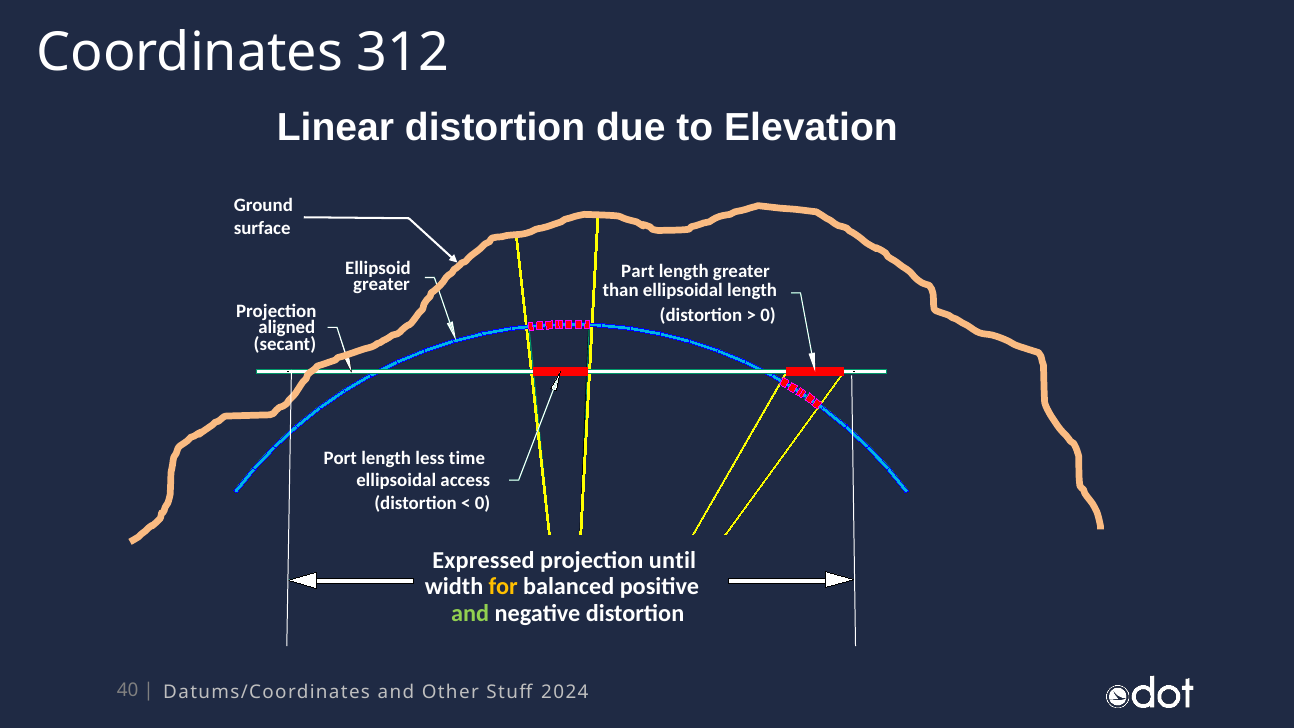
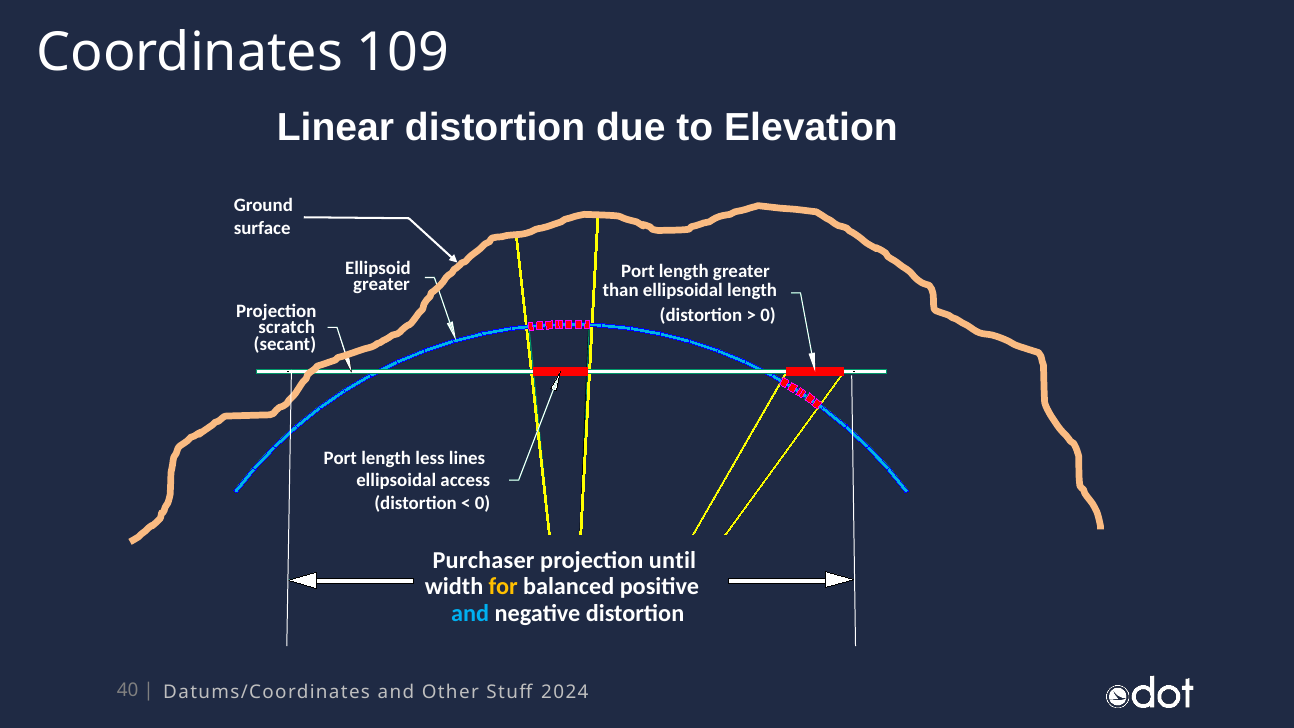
312: 312 -> 109
Part at (638, 271): Part -> Port
aligned: aligned -> scratch
time: time -> lines
Expressed: Expressed -> Purchaser
and at (470, 613) colour: light green -> light blue
